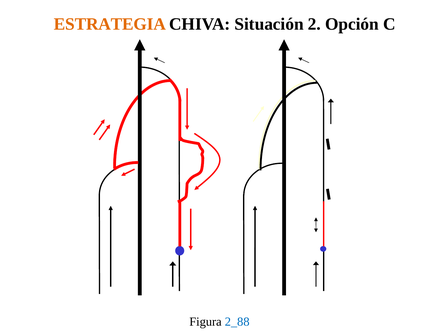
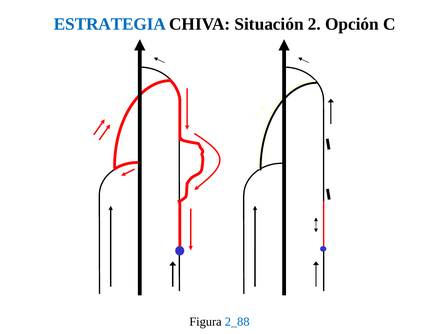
ESTRATEGIA colour: orange -> blue
